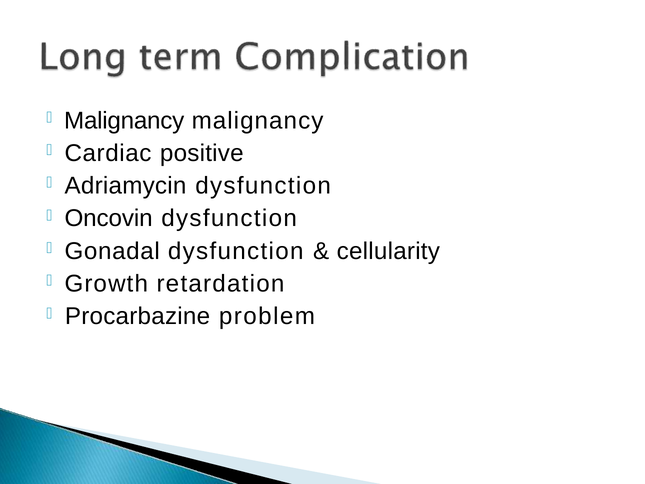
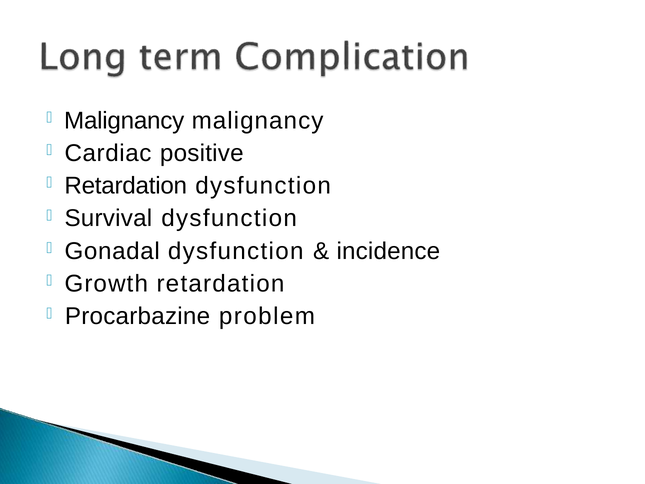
Adriamycin at (125, 186): Adriamycin -> Retardation
Oncovin: Oncovin -> Survival
cellularity: cellularity -> incidence
